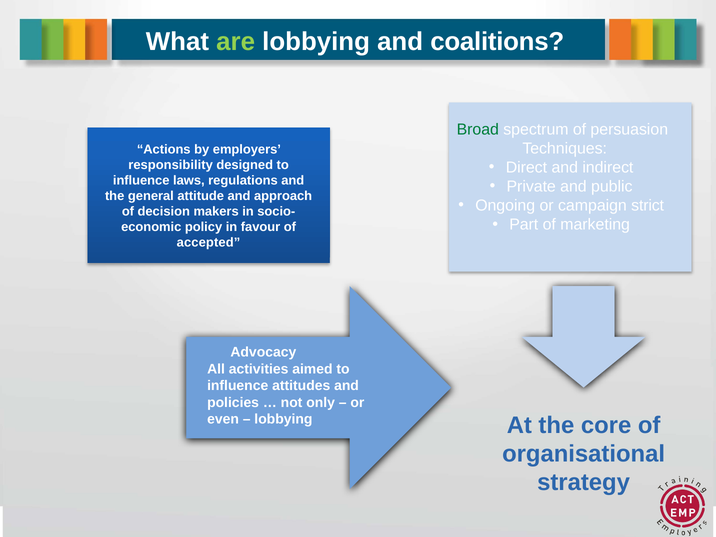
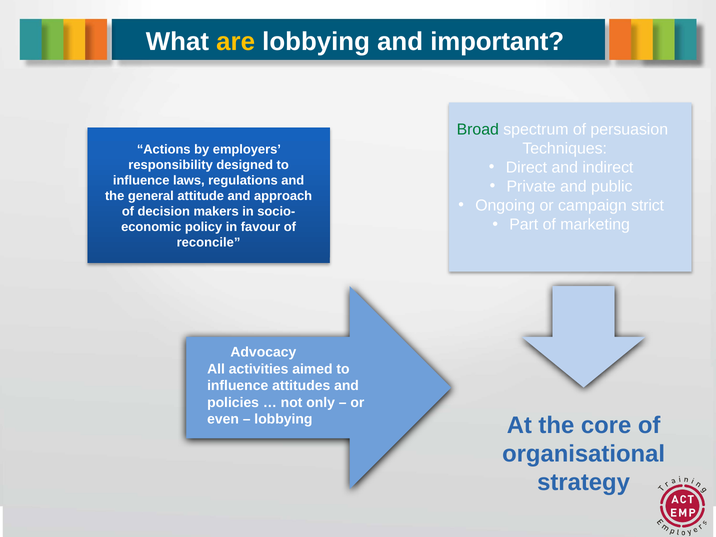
are colour: light green -> yellow
coalitions: coalitions -> important
accepted: accepted -> reconcile
